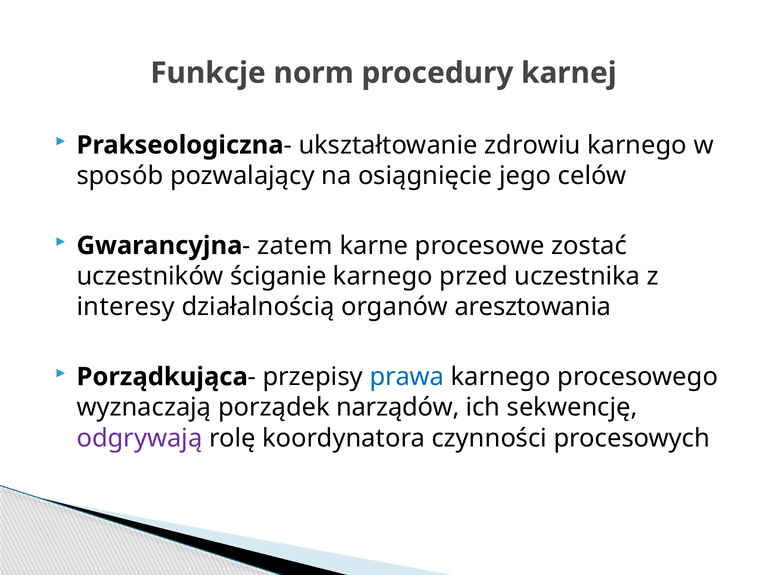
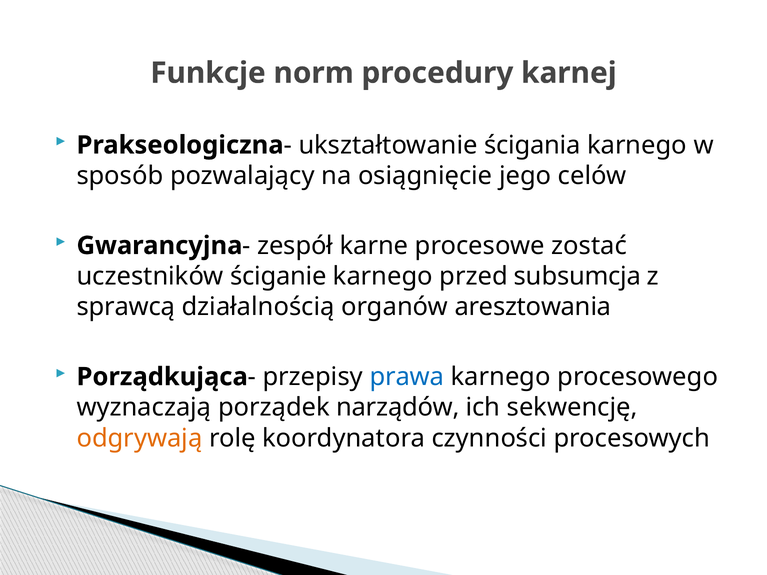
zdrowiu: zdrowiu -> ścigania
zatem: zatem -> zespół
uczestnika: uczestnika -> subsumcja
interesy: interesy -> sprawcą
odgrywają colour: purple -> orange
